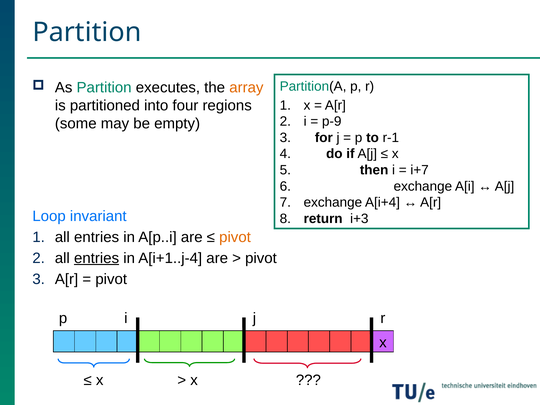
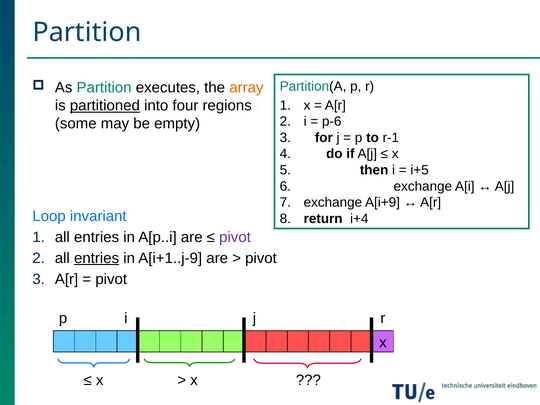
partitioned underline: none -> present
p-9: p-9 -> p-6
i+7: i+7 -> i+5
A[i+4: A[i+4 -> A[i+9
i+3: i+3 -> i+4
pivot at (235, 237) colour: orange -> purple
A[i+1..j-4: A[i+1..j-4 -> A[i+1..j-9
